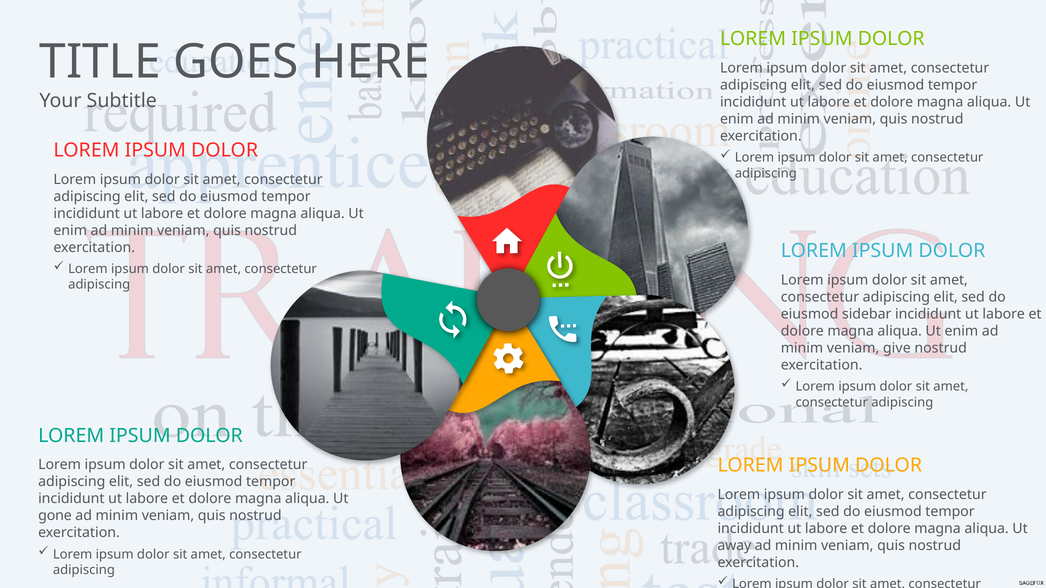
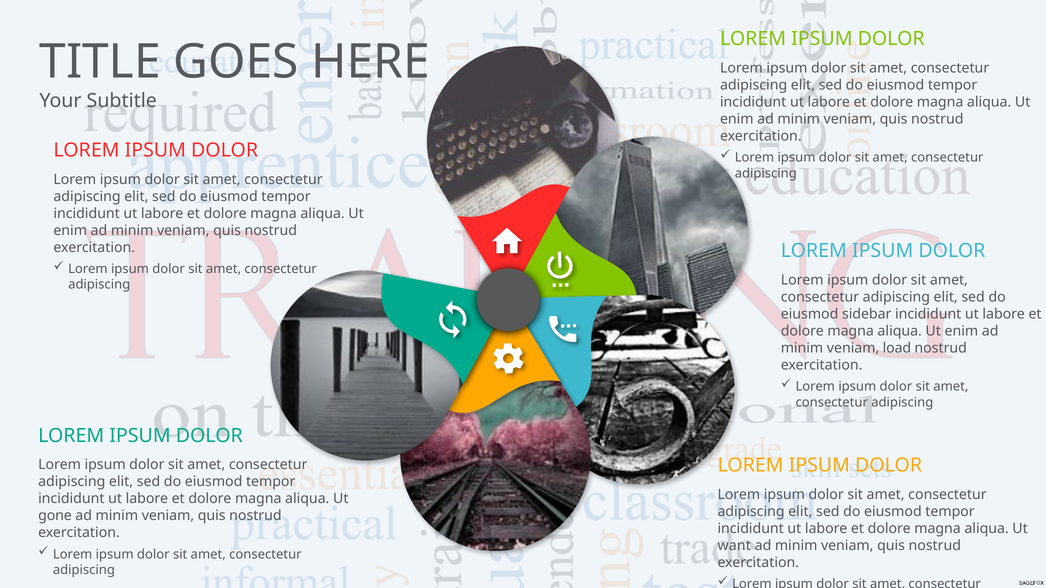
give: give -> load
away: away -> want
